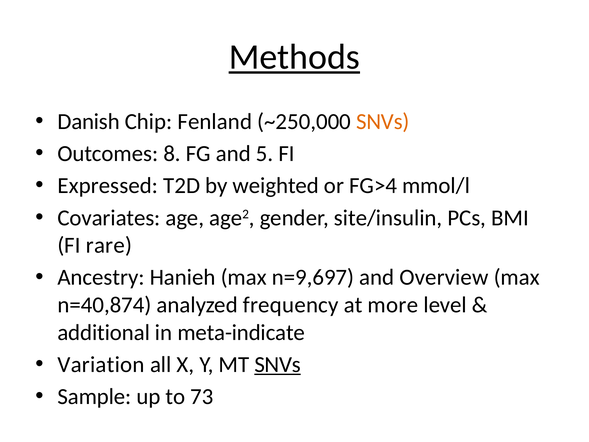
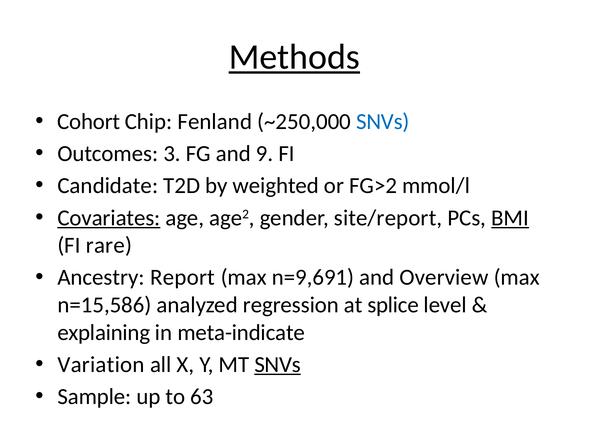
Danish: Danish -> Cohort
SNVs at (383, 121) colour: orange -> blue
8: 8 -> 3
5: 5 -> 9
Expressed: Expressed -> Candidate
FG>4: FG>4 -> FG>2
Covariates underline: none -> present
site/insulin: site/insulin -> site/report
BMI underline: none -> present
Hanieh: Hanieh -> Report
n=9,697: n=9,697 -> n=9,691
n=40,874: n=40,874 -> n=15,586
frequency: frequency -> regression
more: more -> splice
additional: additional -> explaining
73: 73 -> 63
